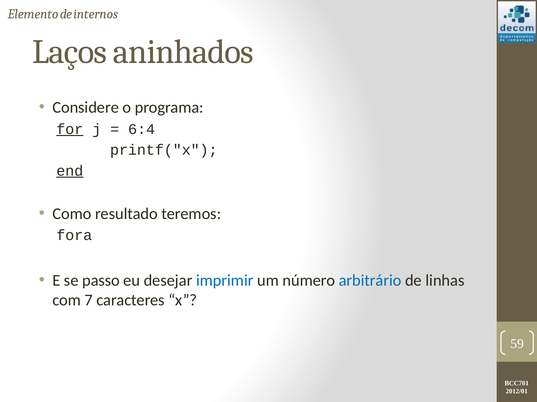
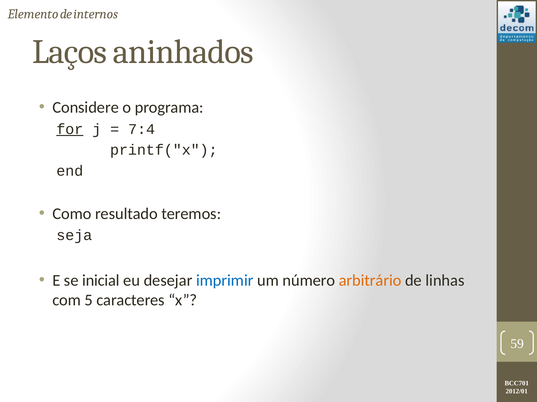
6:4: 6:4 -> 7:4
end underline: present -> none
fora: fora -> seja
passo: passo -> inicial
arbitrário colour: blue -> orange
7: 7 -> 5
